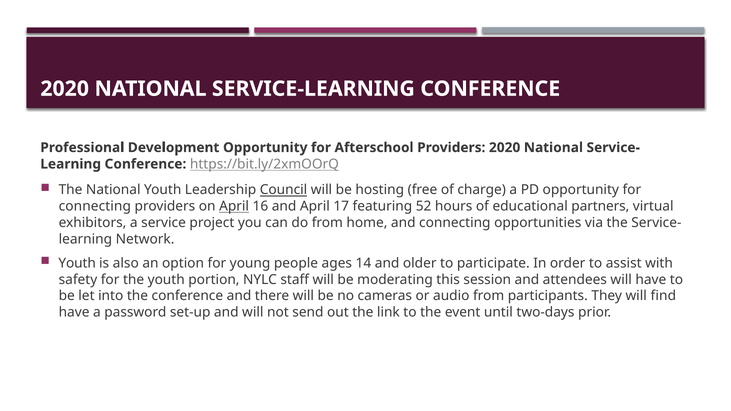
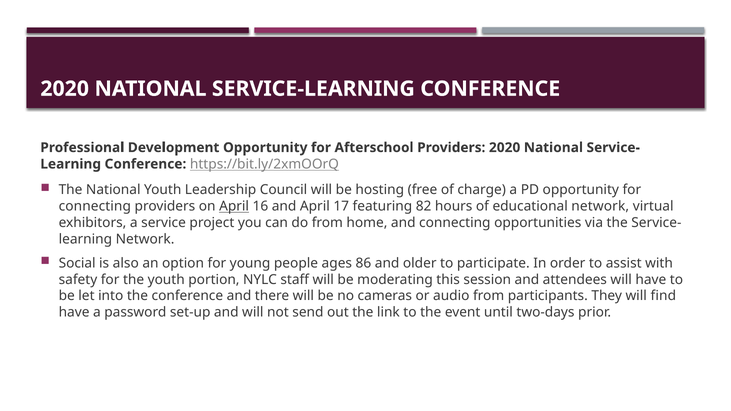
Council underline: present -> none
52: 52 -> 82
educational partners: partners -> network
Youth at (77, 263): Youth -> Social
14: 14 -> 86
